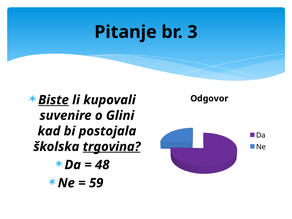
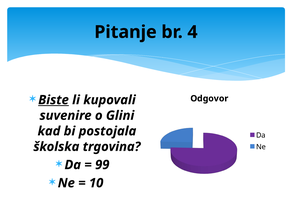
3: 3 -> 4
trgovina underline: present -> none
48: 48 -> 99
59: 59 -> 10
